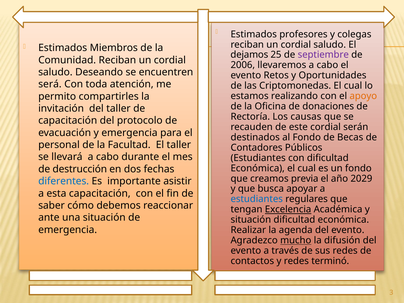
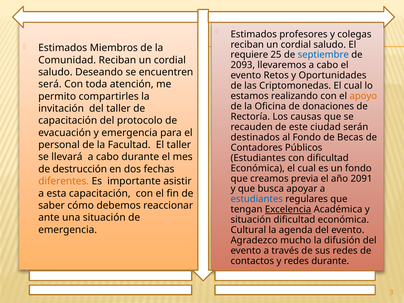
dejamos: dejamos -> requiere
septiembre colour: purple -> blue
2006: 2006 -> 2093
este cordial: cordial -> ciudad
2029: 2029 -> 2091
diferentes colour: blue -> orange
Realizar: Realizar -> Cultural
mucho underline: present -> none
redes terminó: terminó -> durante
